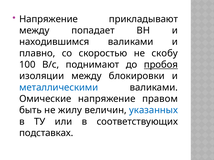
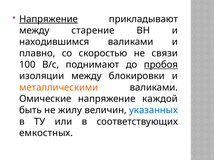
Напряжение at (49, 19) underline: none -> present
попадает: попадает -> старение
скобу: скобу -> связи
металлическими colour: blue -> orange
правом: правом -> каждой
подставках: подставках -> емкостных
